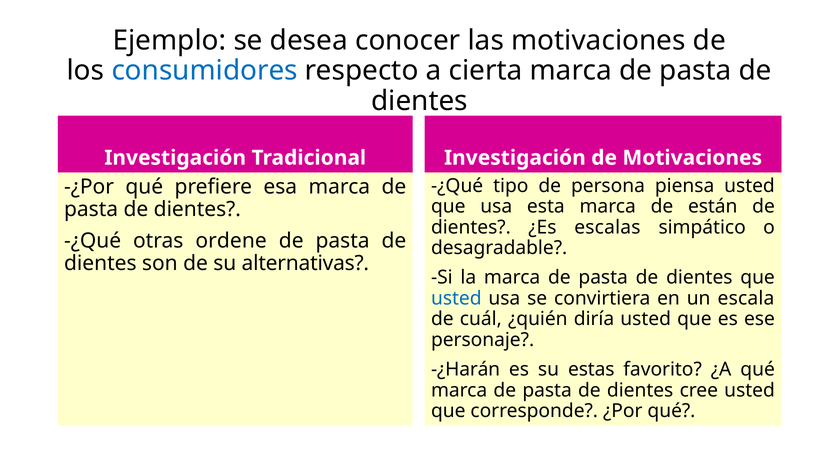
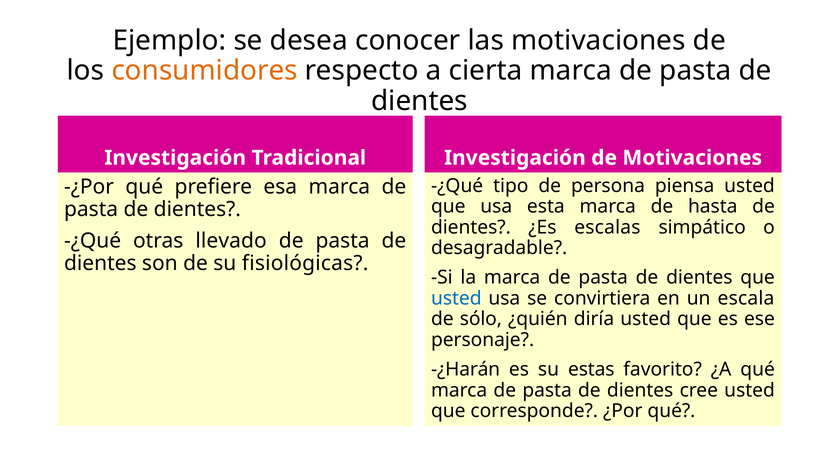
consumidores colour: blue -> orange
están: están -> hasta
ordene: ordene -> llevado
alternativas: alternativas -> fisiológicas
cuál: cuál -> sólo
